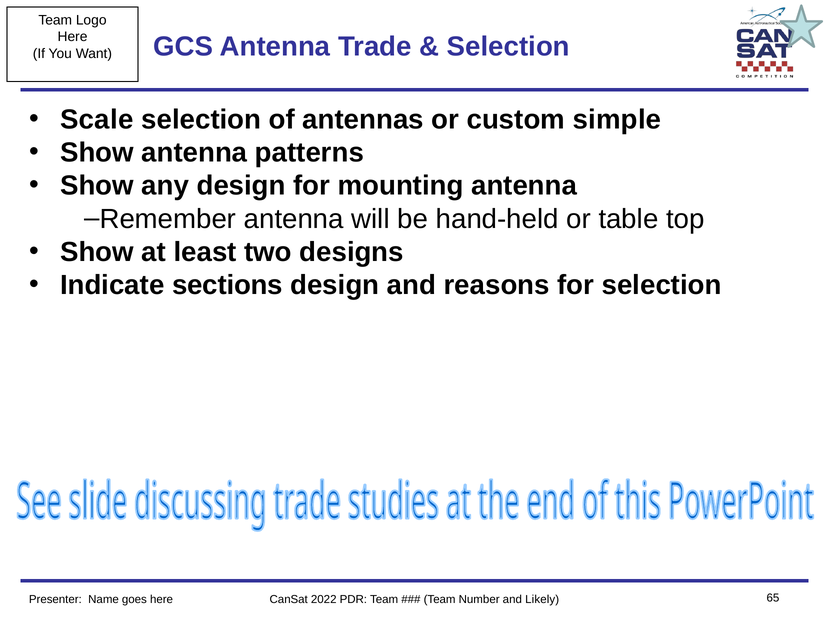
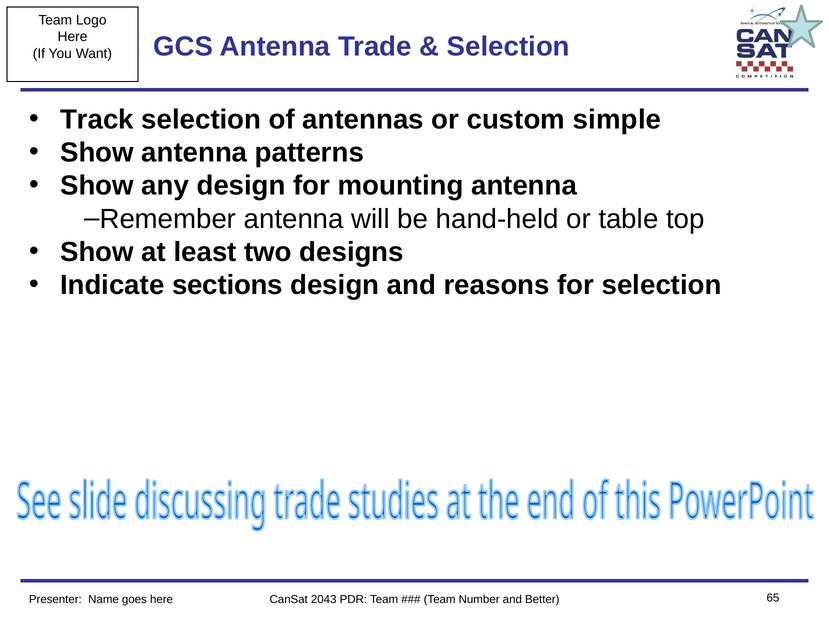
Scale: Scale -> Track
2022: 2022 -> 2043
Likely: Likely -> Better
